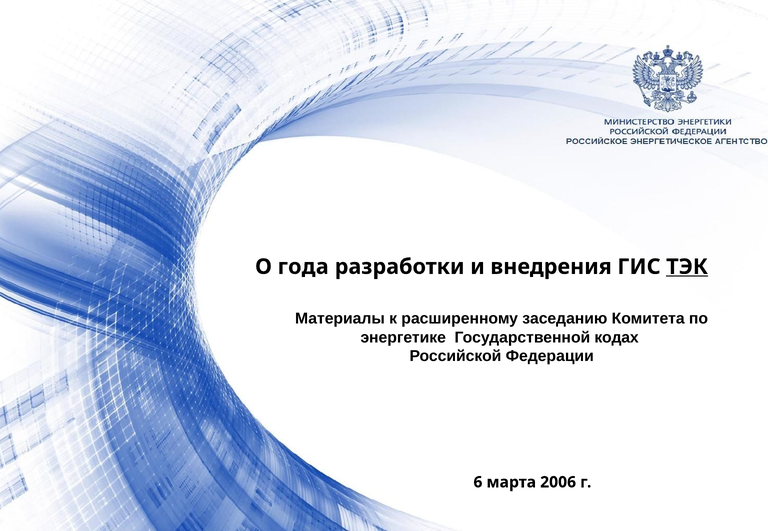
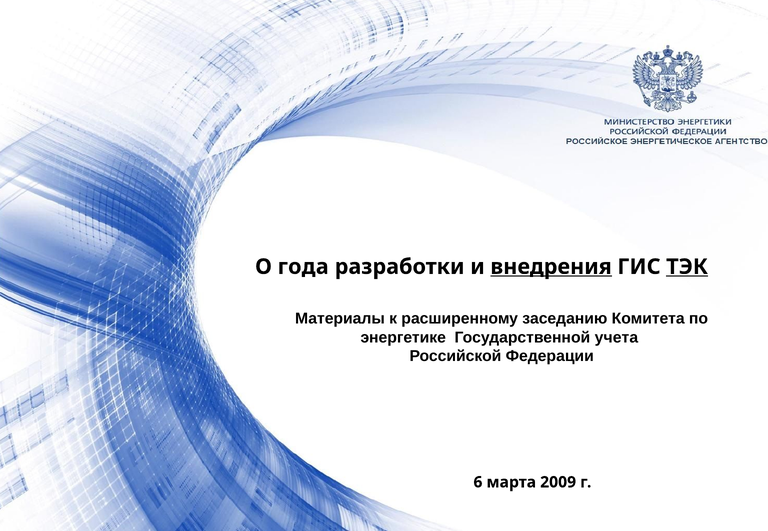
внедрения underline: none -> present
кодах: кодах -> учета
2006: 2006 -> 2009
